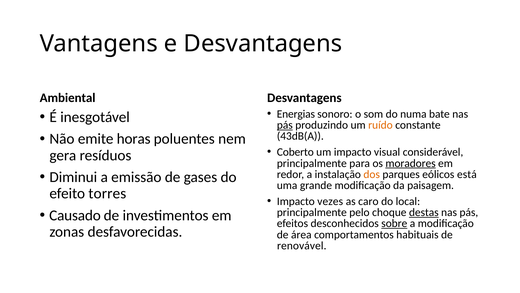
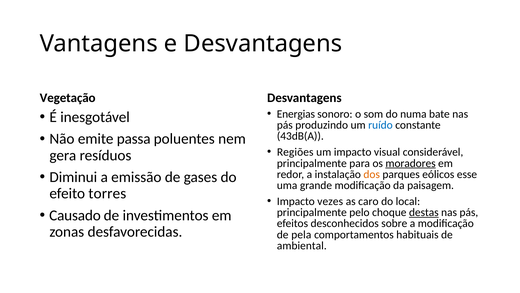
Ambiental: Ambiental -> Vegetação
pás at (285, 125) underline: present -> none
ruído colour: orange -> blue
horas: horas -> passa
Coberto: Coberto -> Regiões
está: está -> esse
sobre underline: present -> none
área: área -> pela
renovável: renovável -> ambiental
